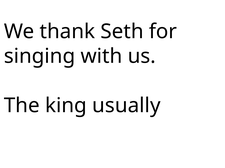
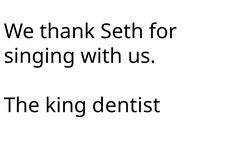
usually: usually -> dentist
